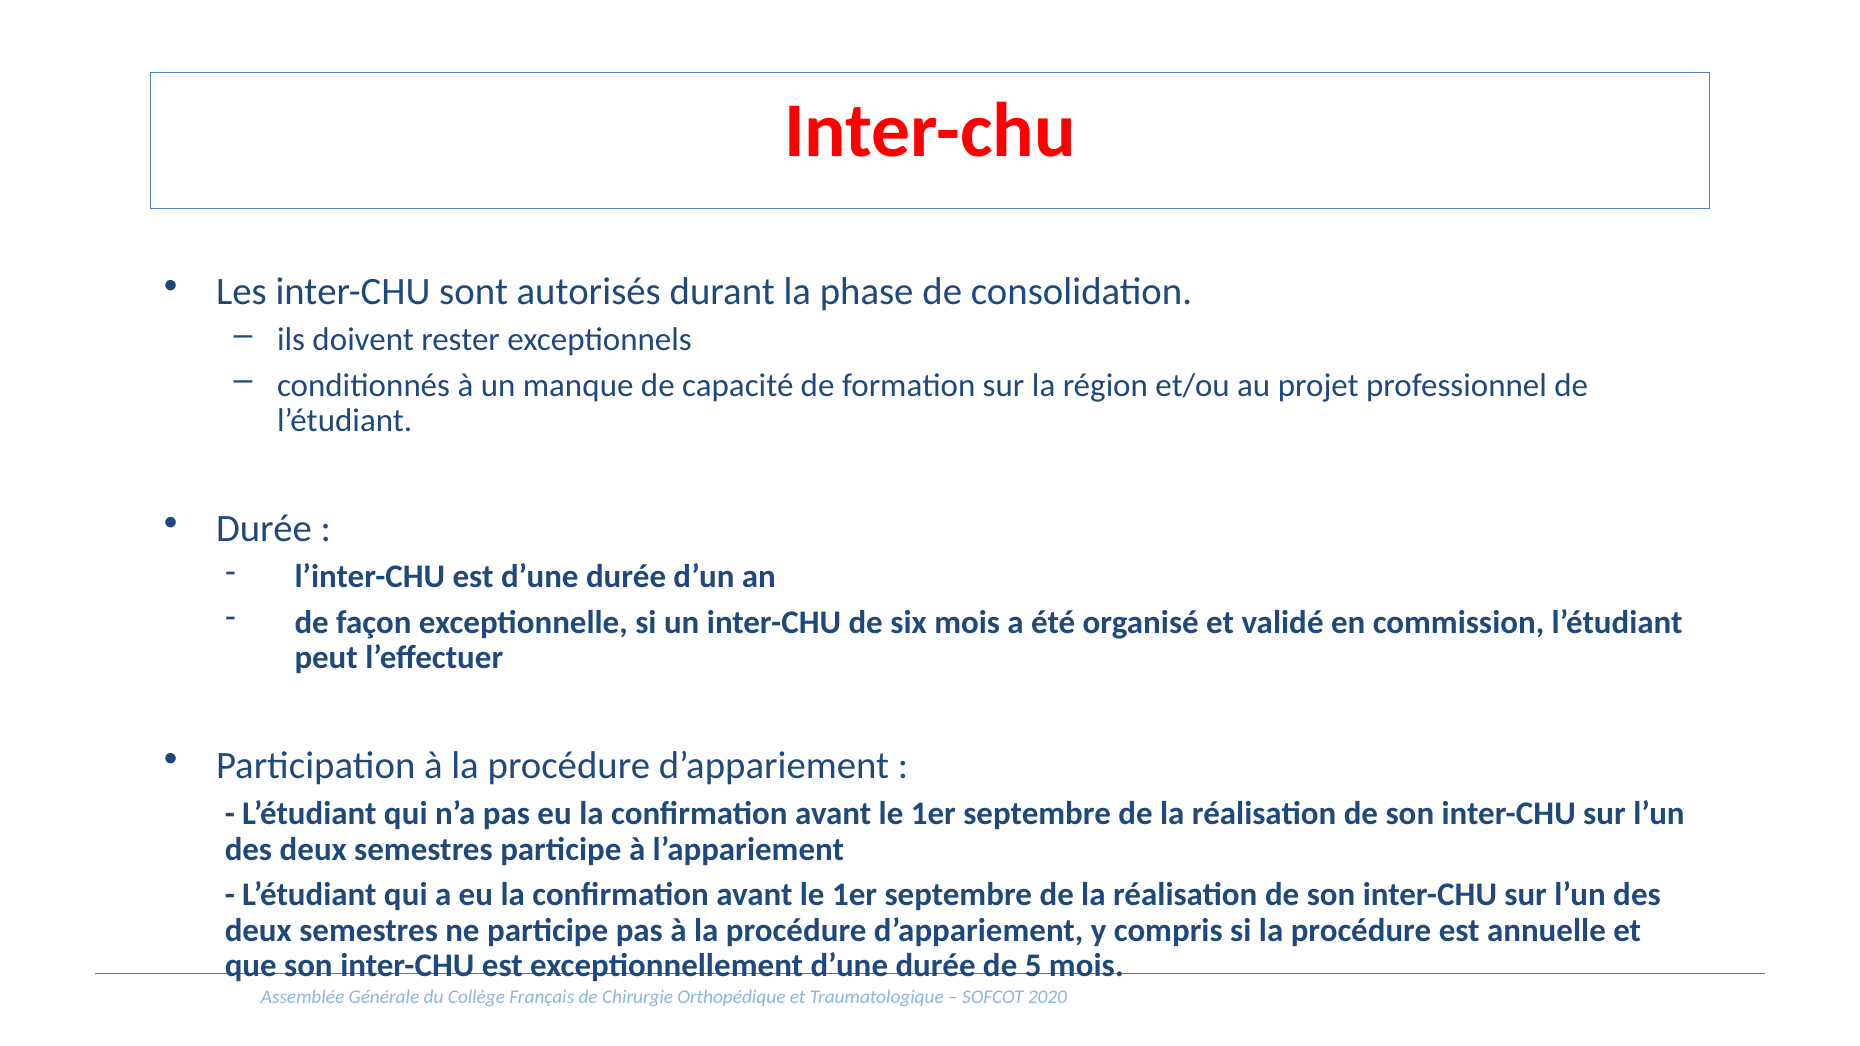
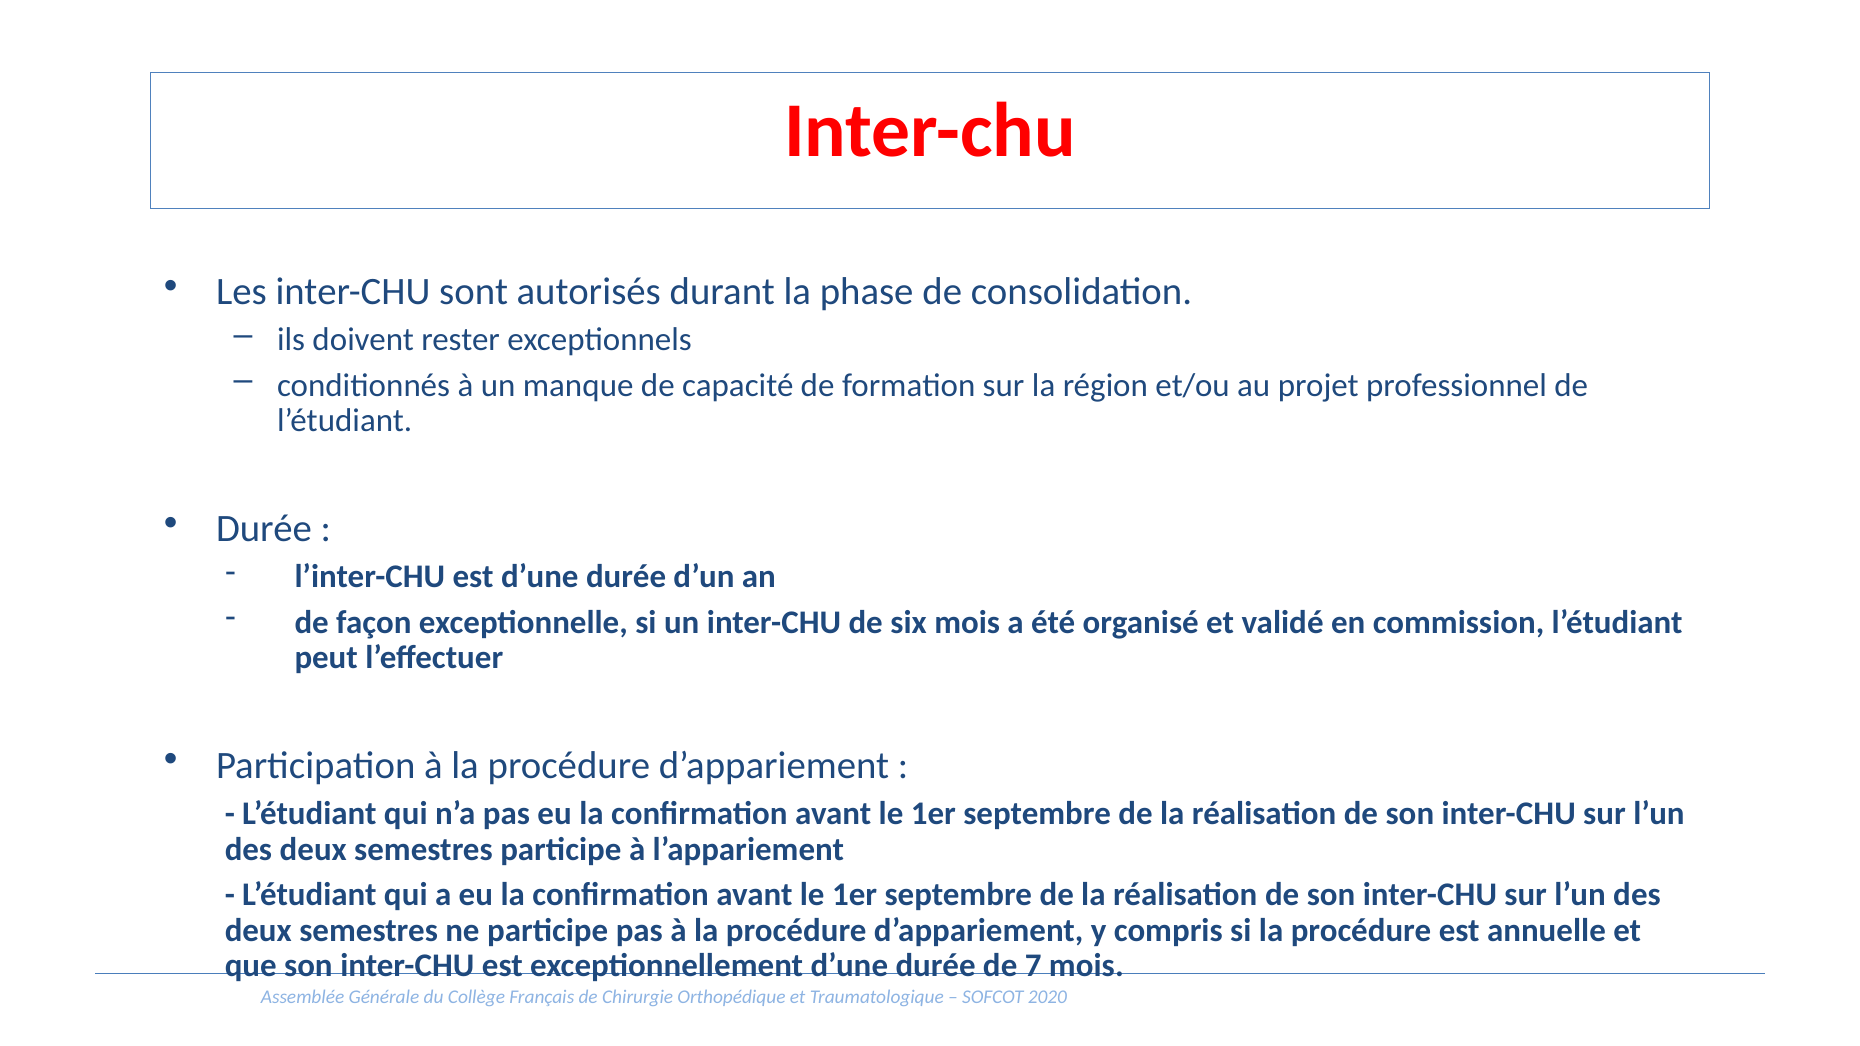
5: 5 -> 7
